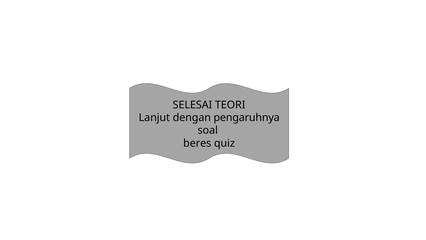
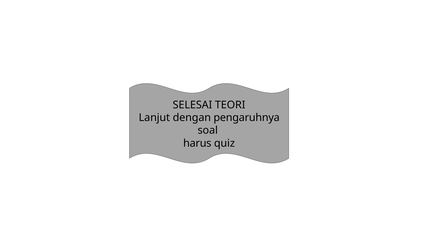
beres: beres -> harus
